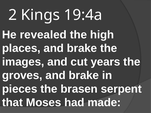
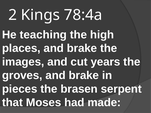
19:4a: 19:4a -> 78:4a
revealed: revealed -> teaching
